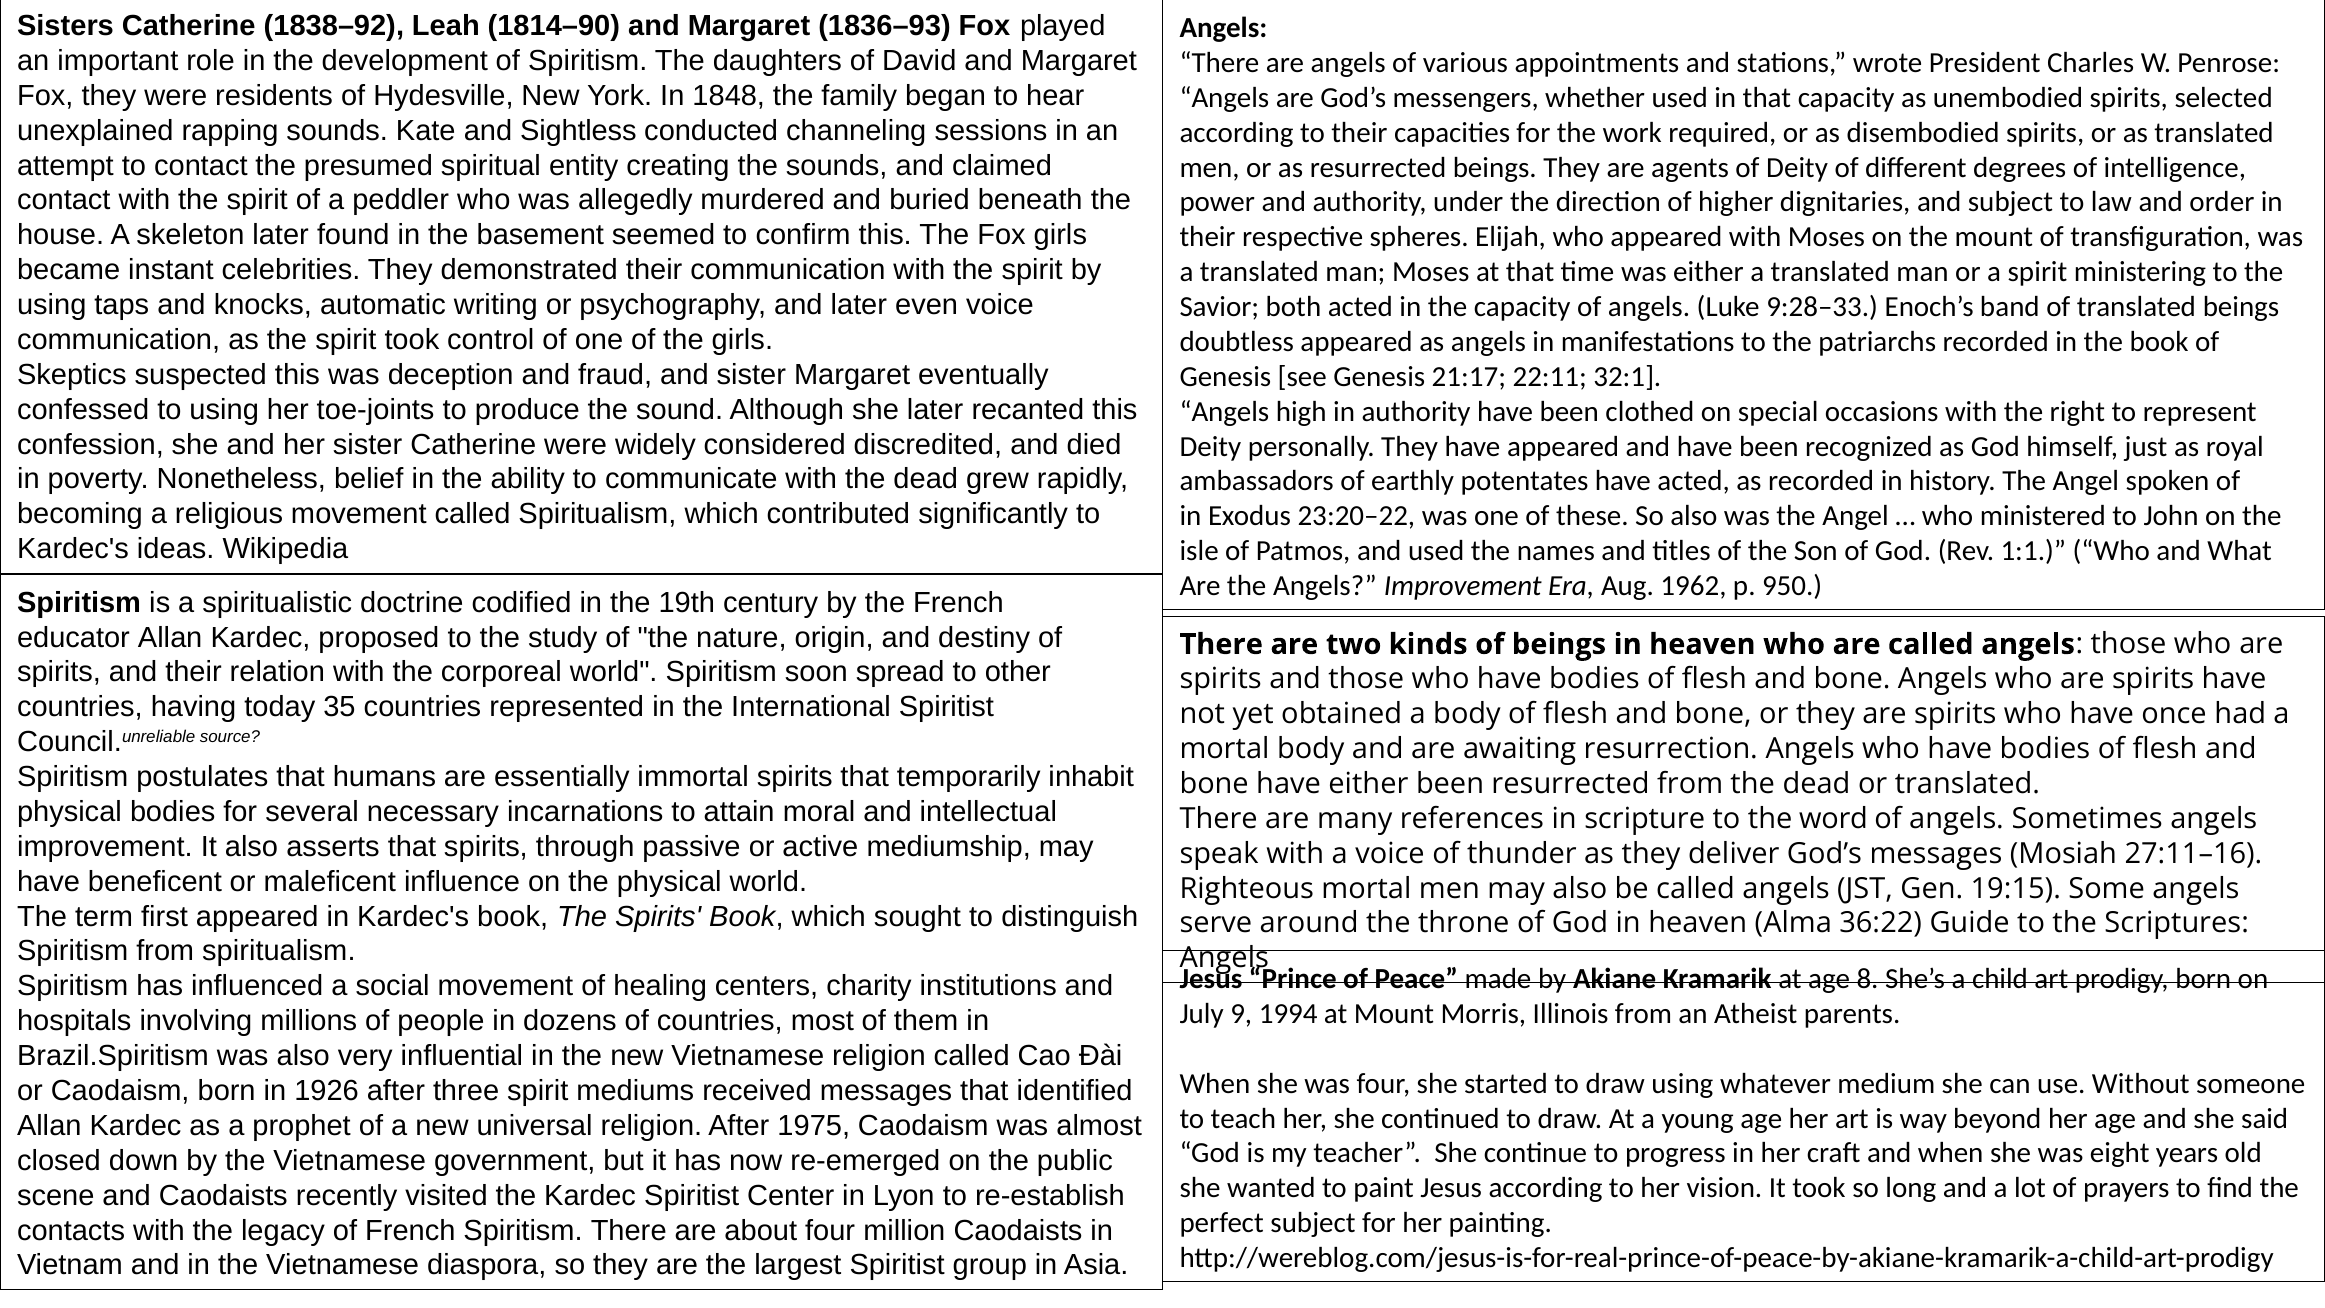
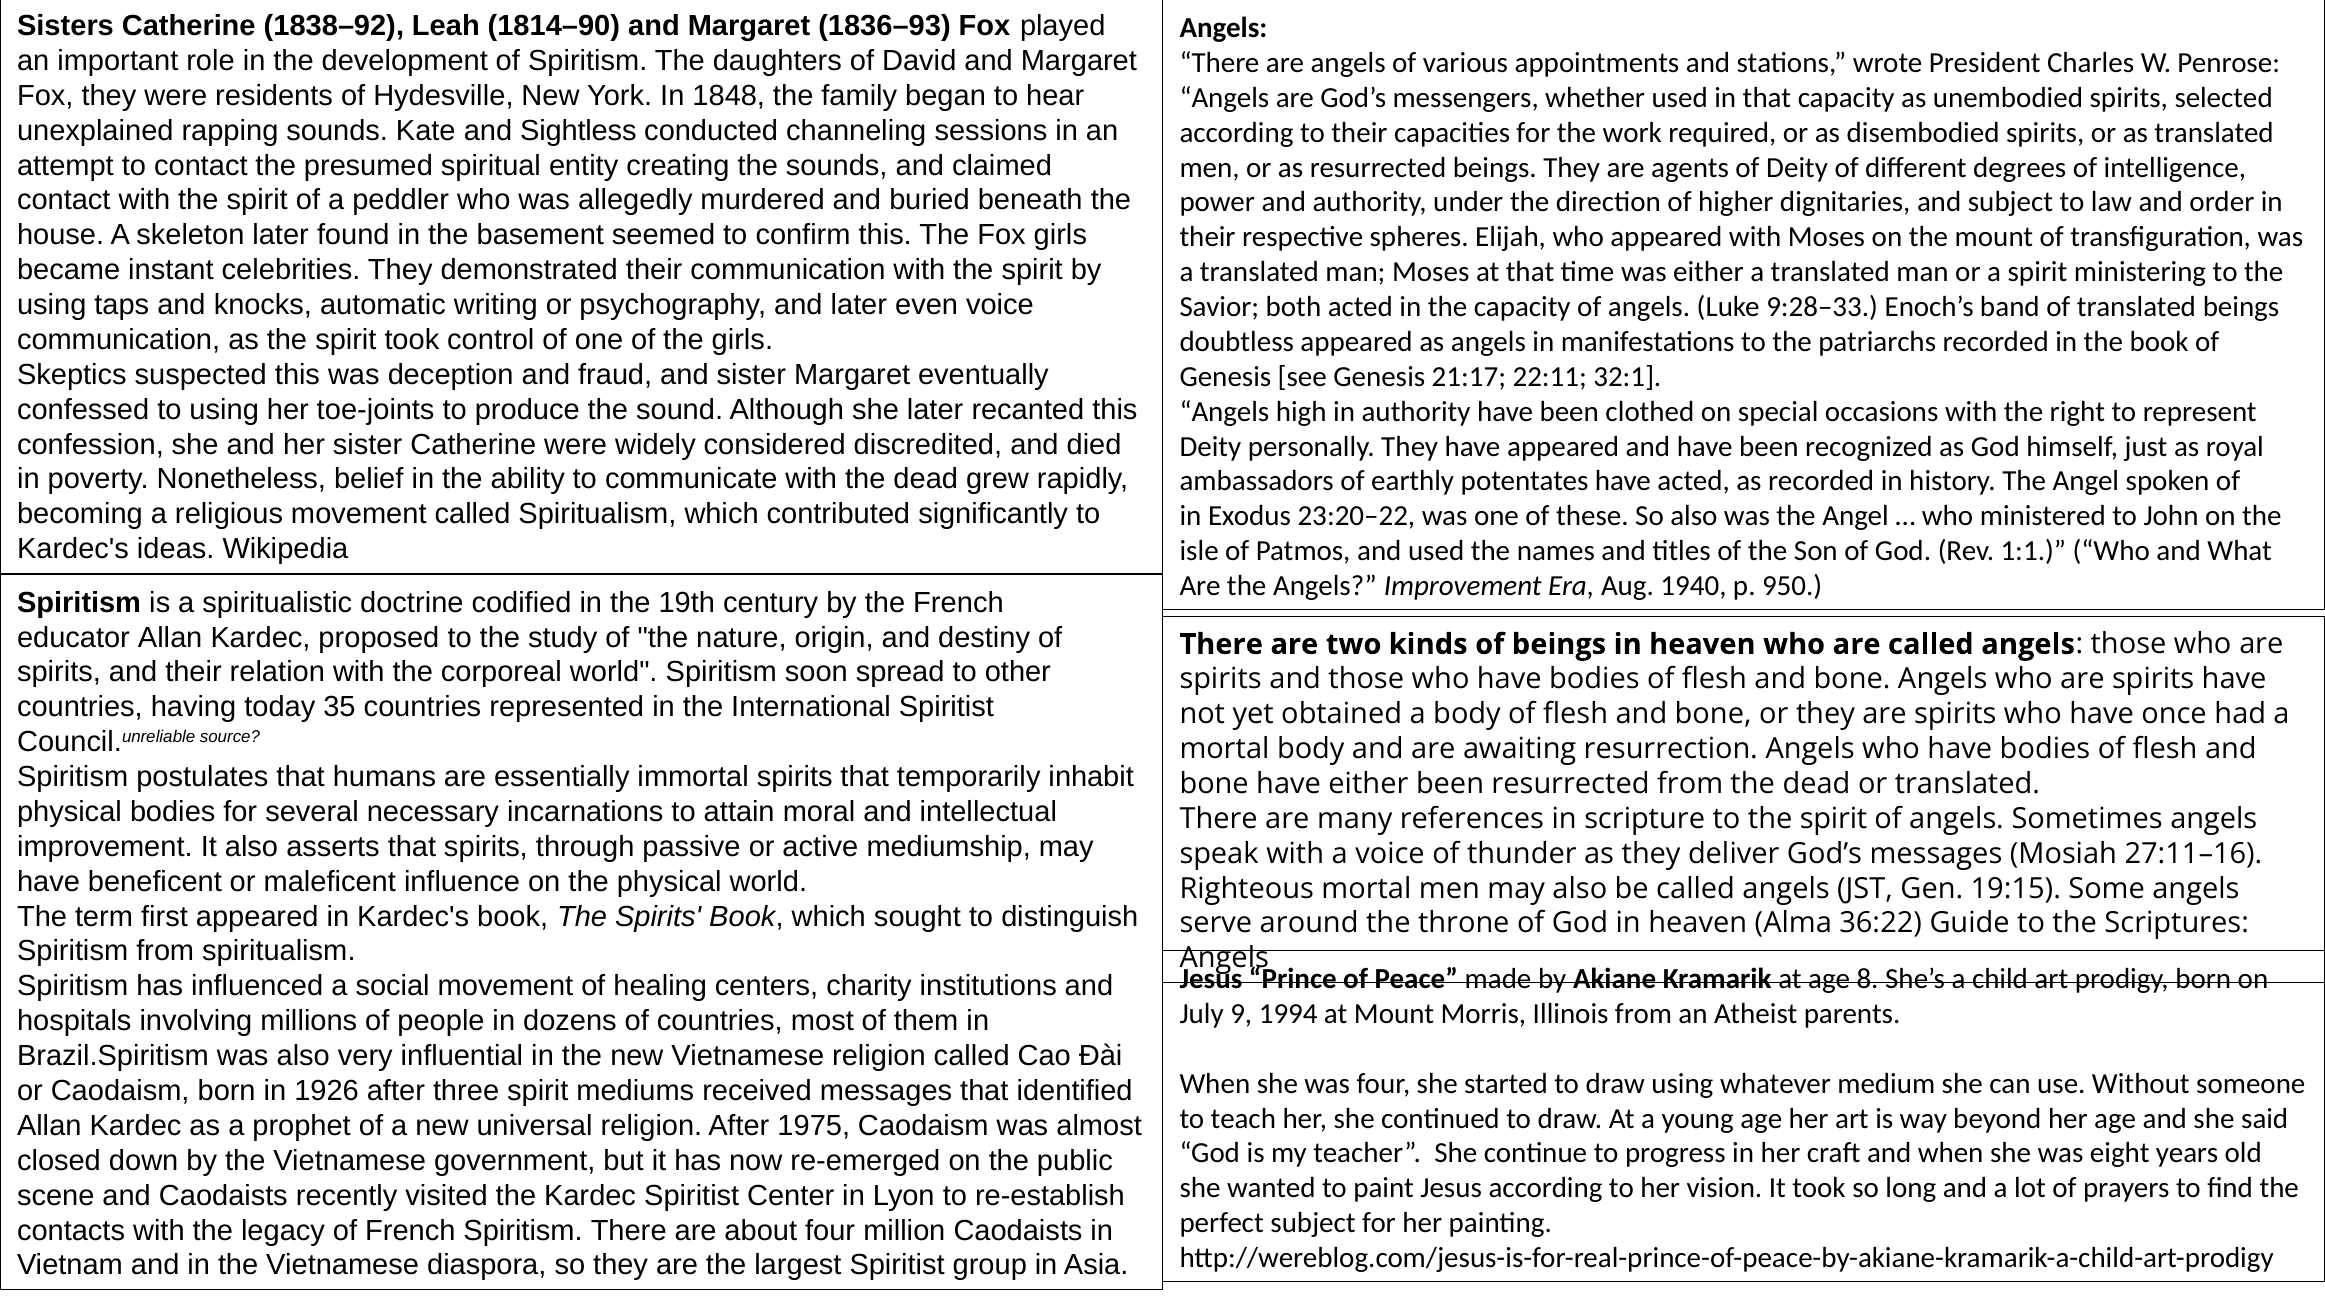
1962: 1962 -> 1940
to the word: word -> spirit
